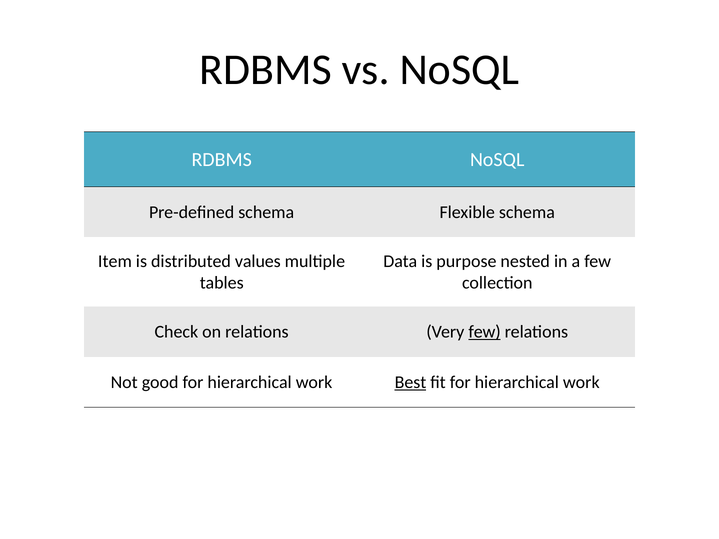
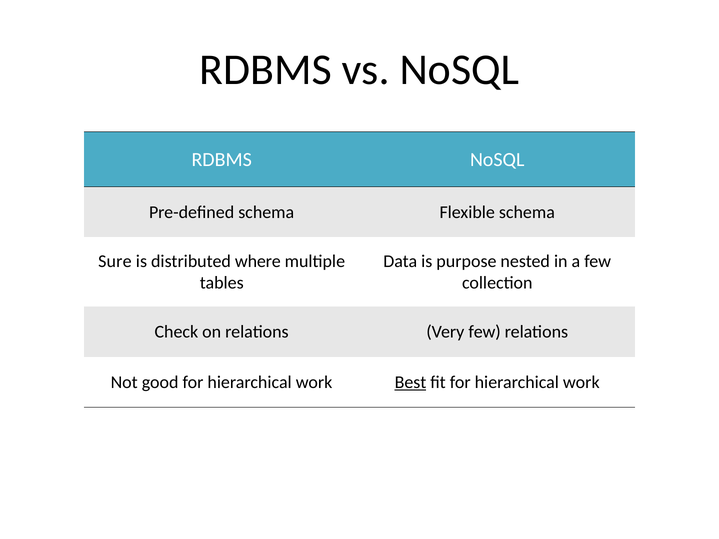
Item: Item -> Sure
values: values -> where
few at (485, 332) underline: present -> none
